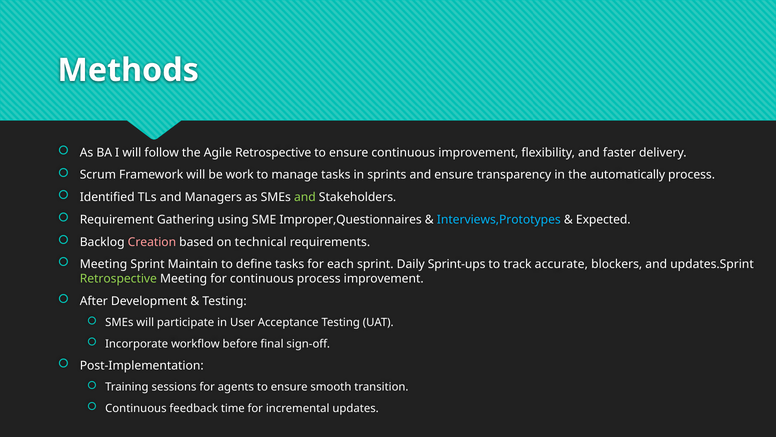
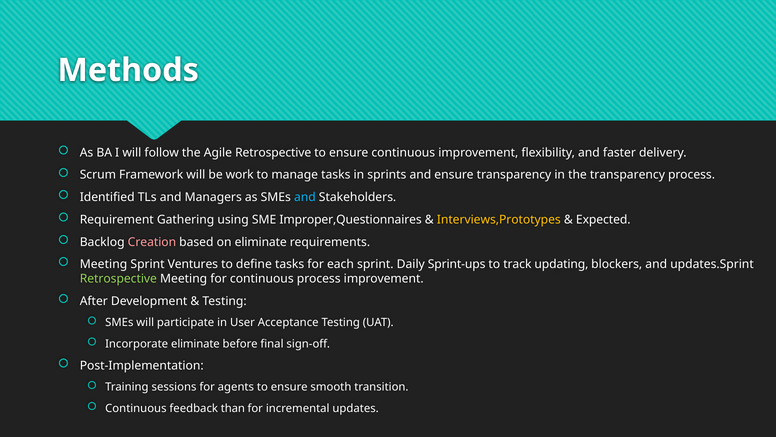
the automatically: automatically -> transparency
and at (305, 197) colour: light green -> light blue
Interviews,Prototypes colour: light blue -> yellow
on technical: technical -> eliminate
Maintain: Maintain -> Ventures
accurate: accurate -> updating
Incorporate workflow: workflow -> eliminate
time: time -> than
